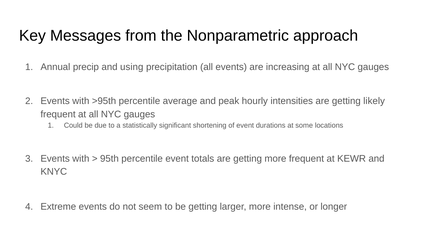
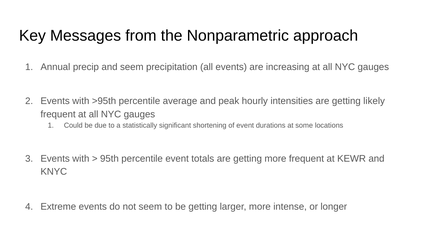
and using: using -> seem
